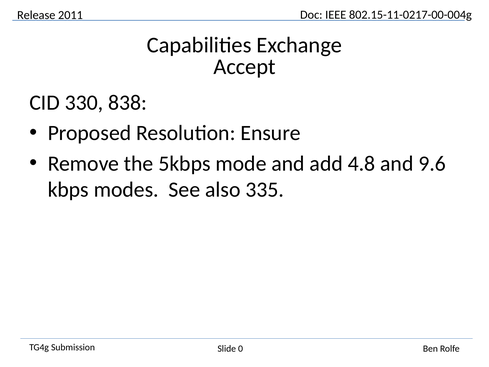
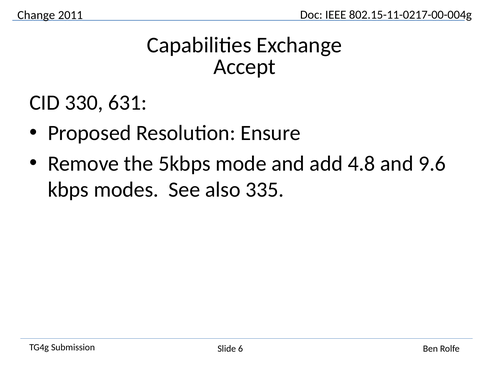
Release: Release -> Change
838: 838 -> 631
0: 0 -> 6
